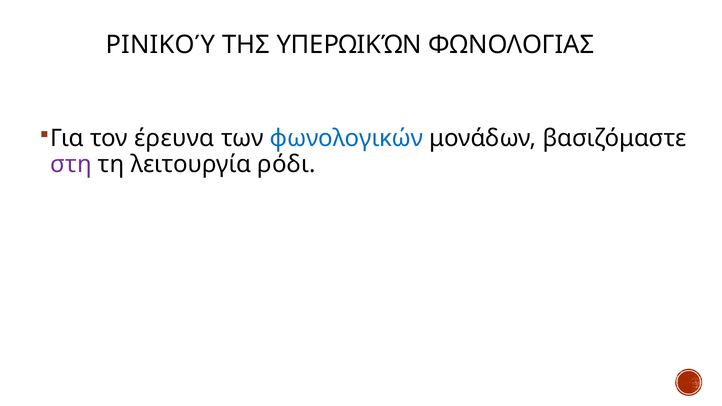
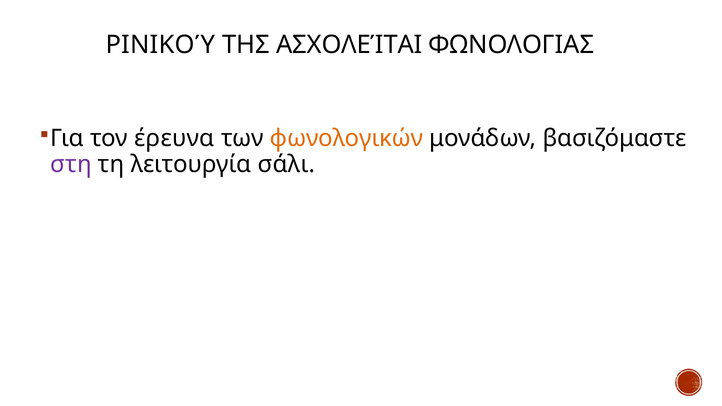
ΥΠΕΡΩΙΚΏΝ: ΥΠΕΡΩΙΚΏΝ -> ΑΣΧΟΛΕΊΤΑΙ
φωνολογικών colour: blue -> orange
ρόδι: ρόδι -> σάλι
